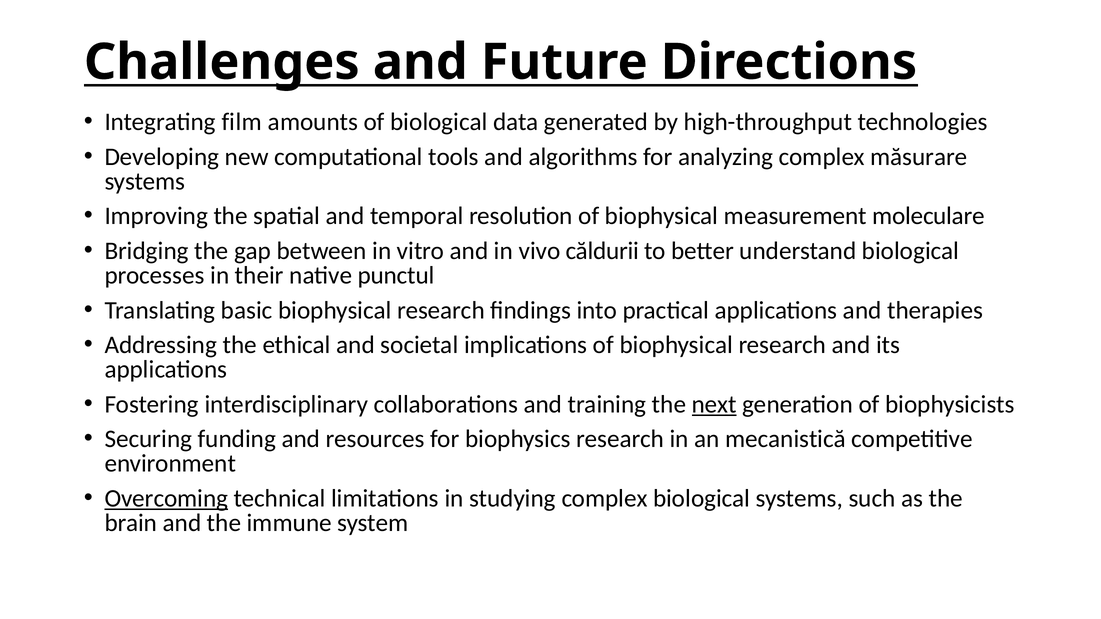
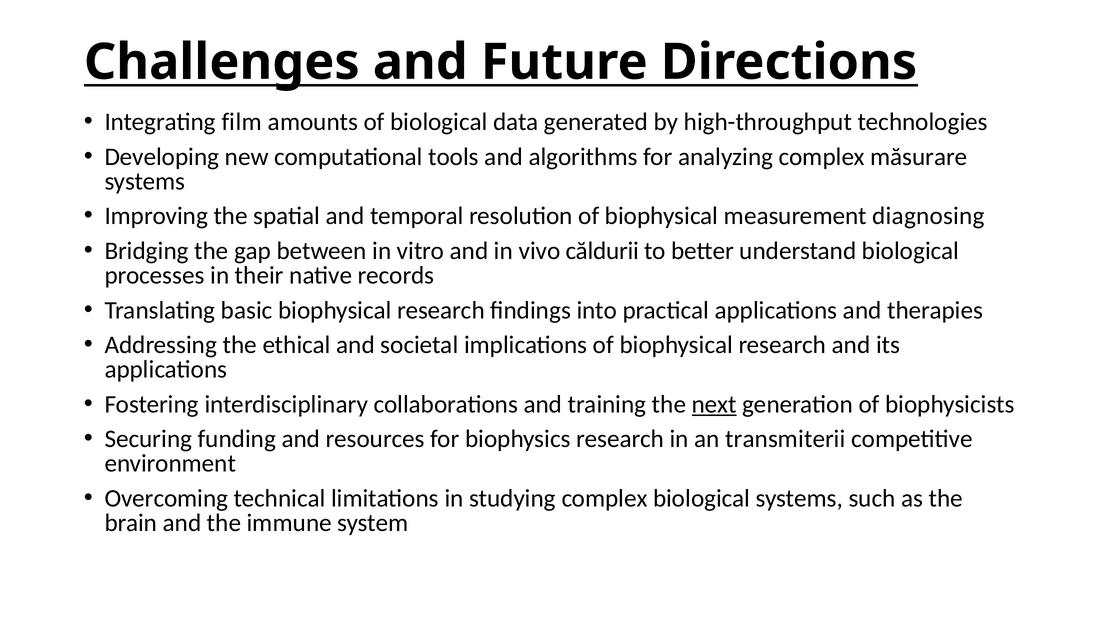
moleculare: moleculare -> diagnosing
punctul: punctul -> records
mecanistică: mecanistică -> transmiterii
Overcoming underline: present -> none
